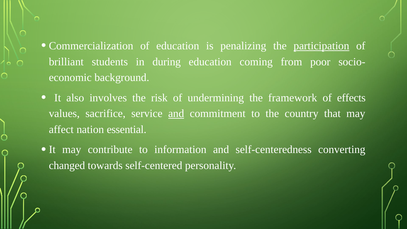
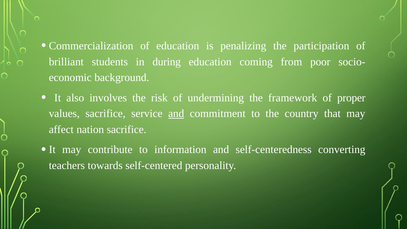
participation underline: present -> none
effects: effects -> proper
nation essential: essential -> sacrifice
changed: changed -> teachers
